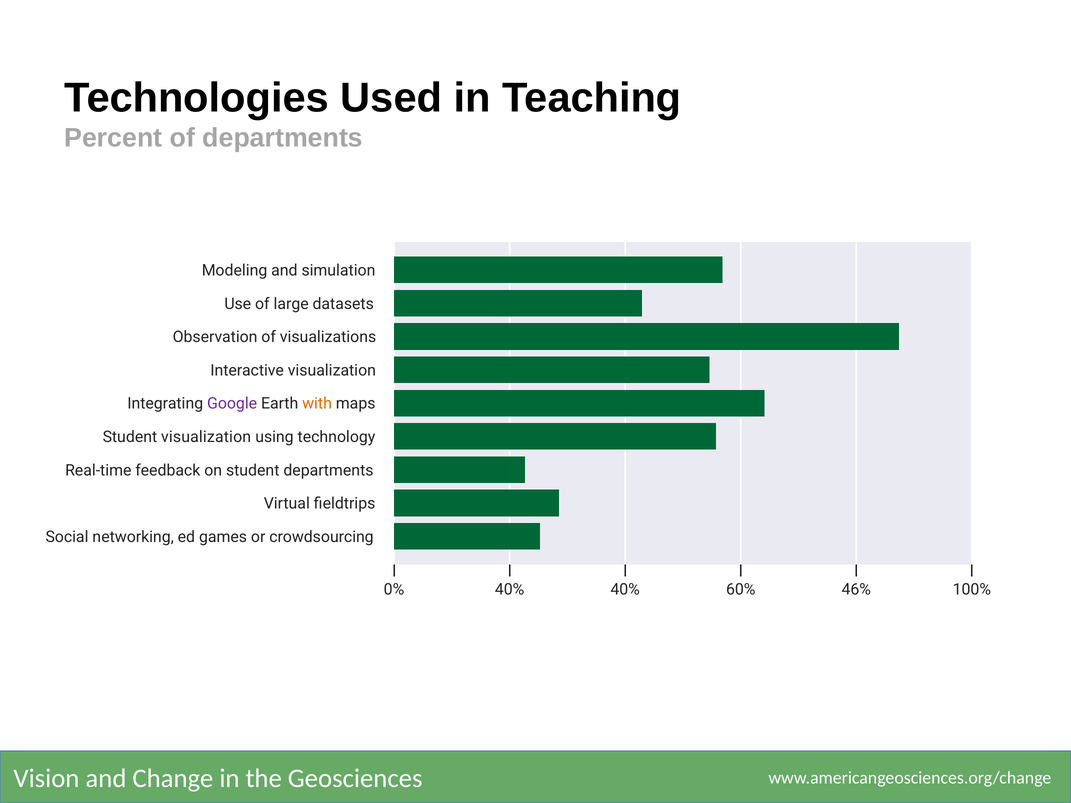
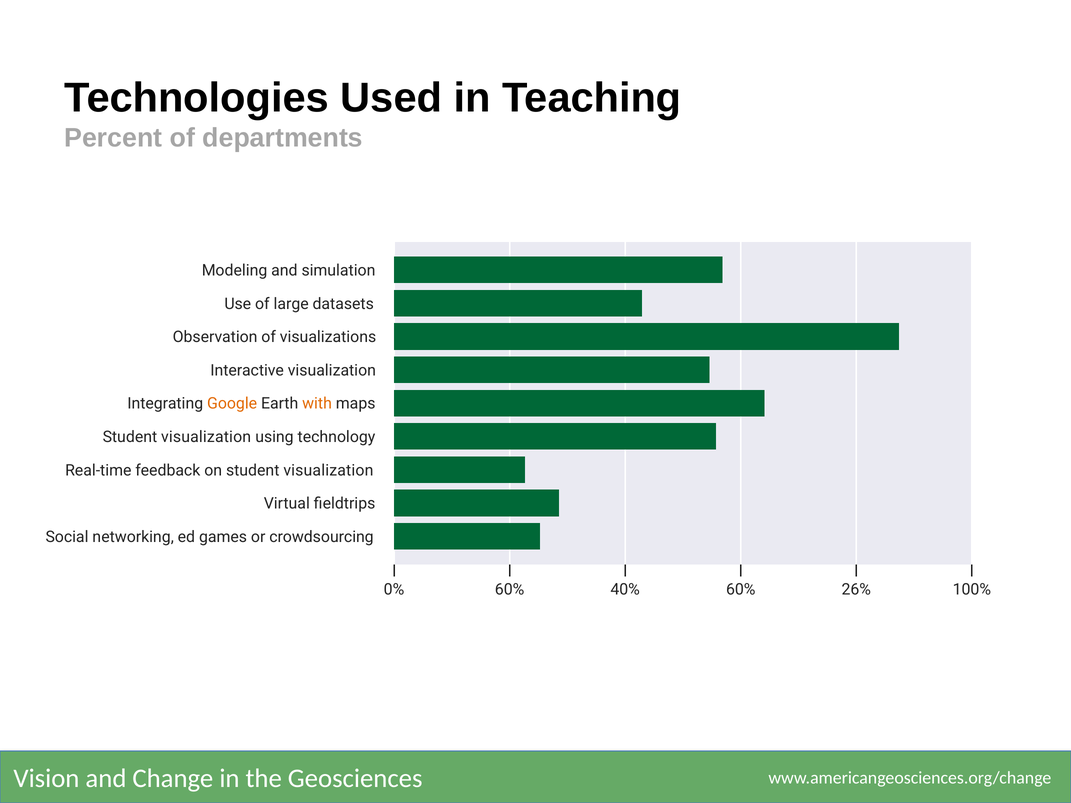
Google colour: purple -> orange
on student departments: departments -> visualization
0% 40%: 40% -> 60%
46%: 46% -> 26%
